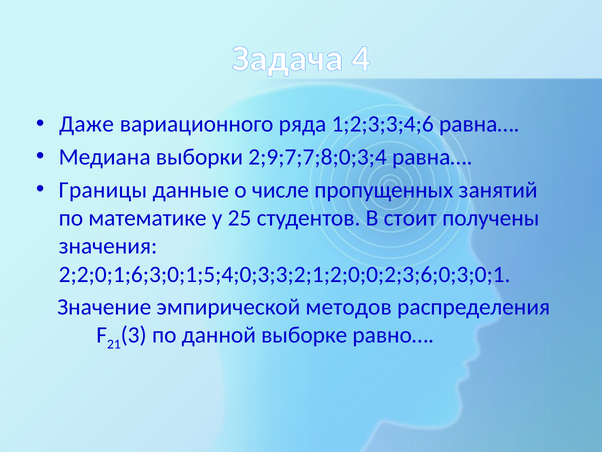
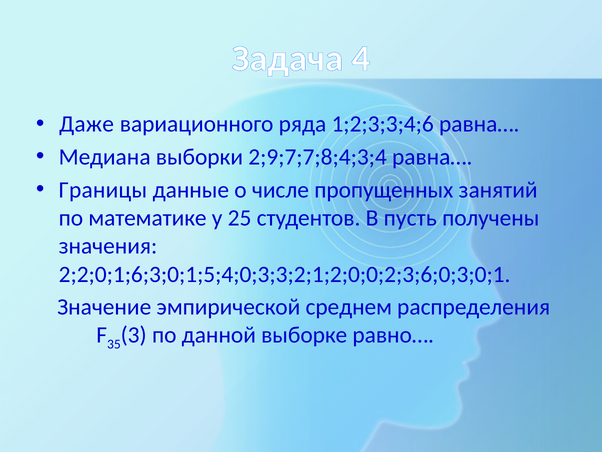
2;9;7;7;8;0;3;4: 2;9;7;7;8;0;3;4 -> 2;9;7;7;8;4;3;4
стоит: стоит -> пусть
методов: методов -> среднем
21: 21 -> 35
